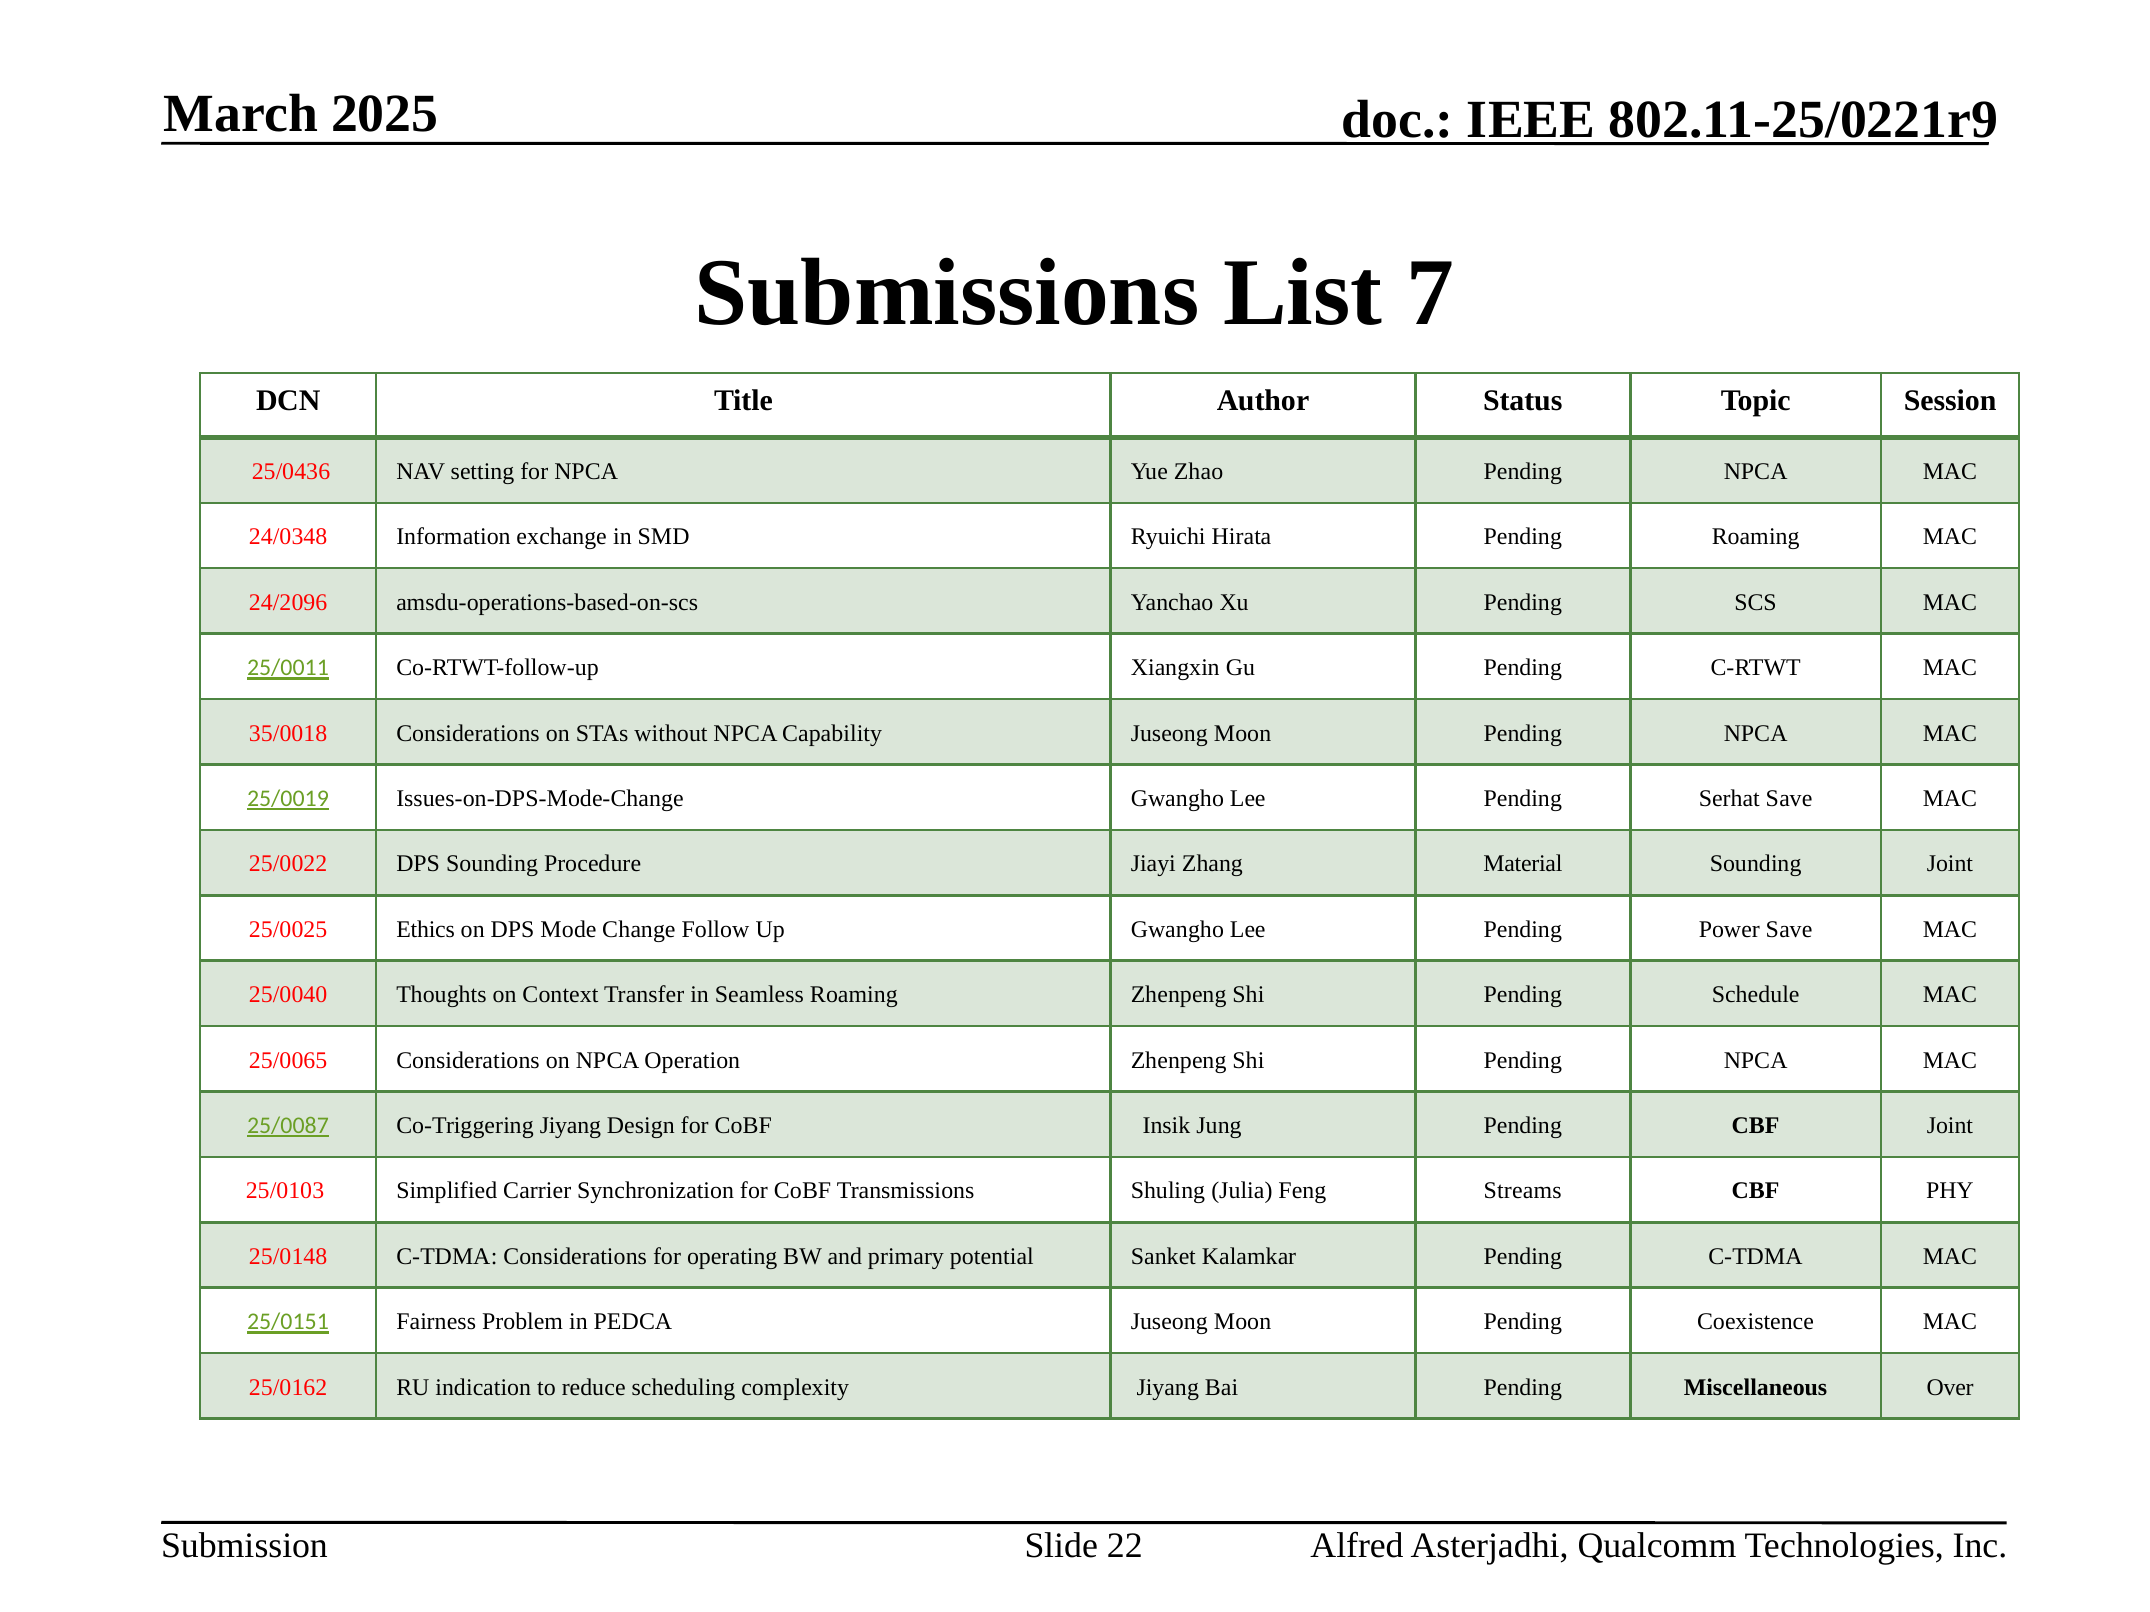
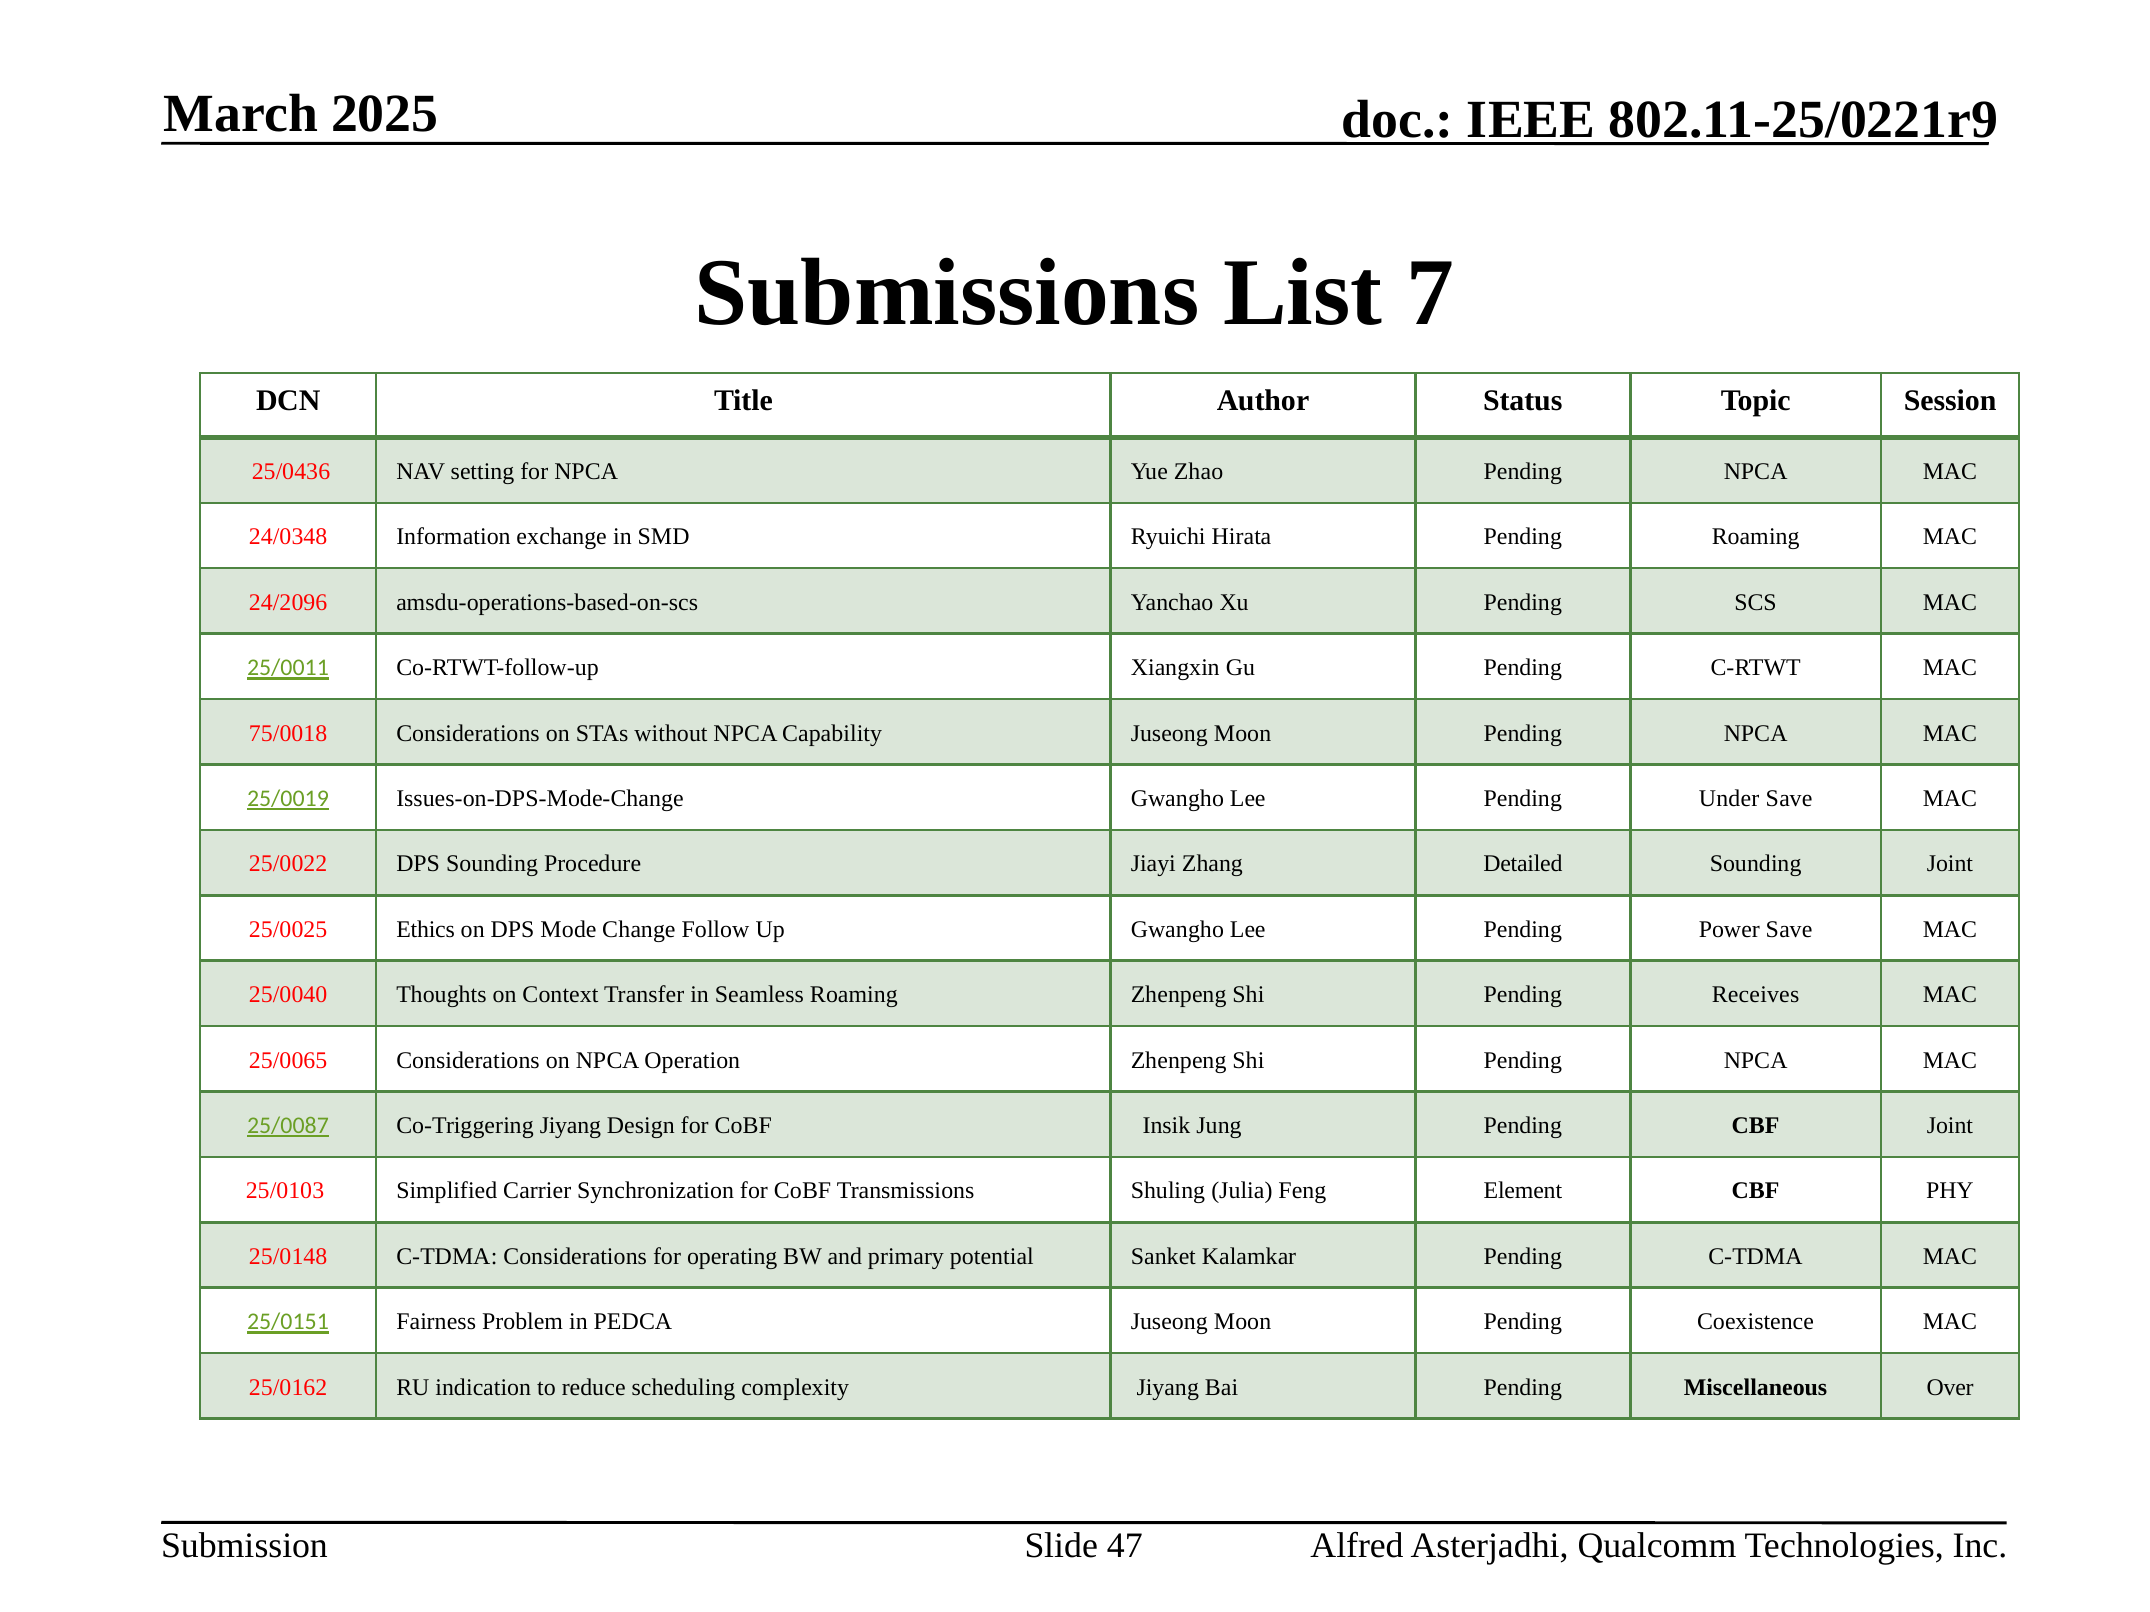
35/0018: 35/0018 -> 75/0018
Serhat: Serhat -> Under
Material: Material -> Detailed
Schedule: Schedule -> Receives
Streams: Streams -> Element
22: 22 -> 47
